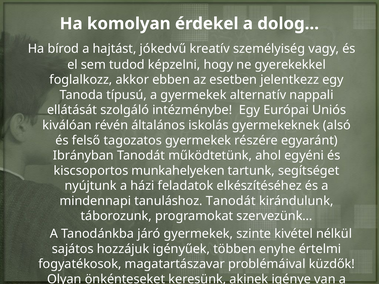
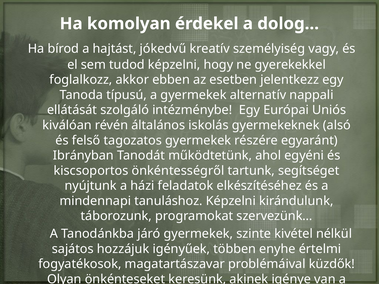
munkahelyeken: munkahelyeken -> önkéntességről
tanuláshoz Tanodát: Tanodát -> Képzelni
